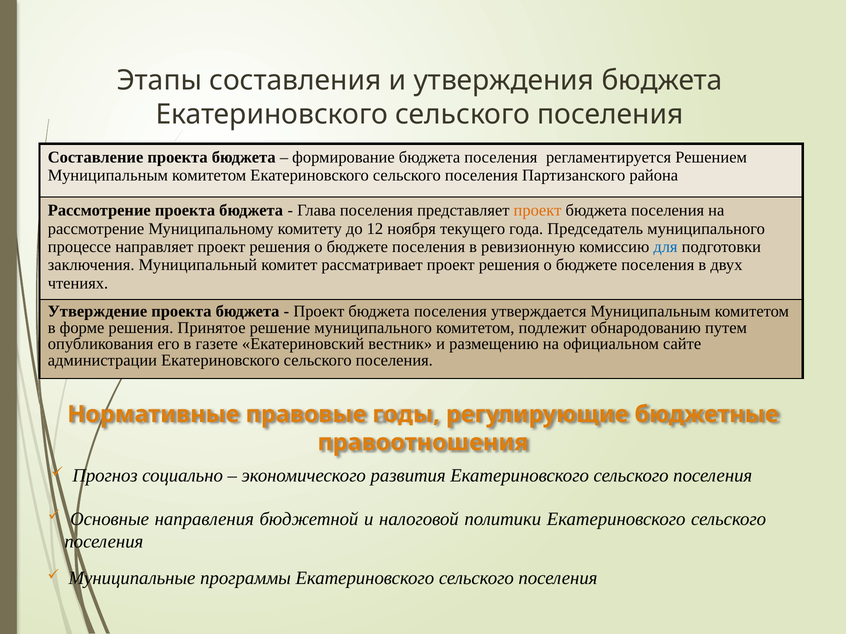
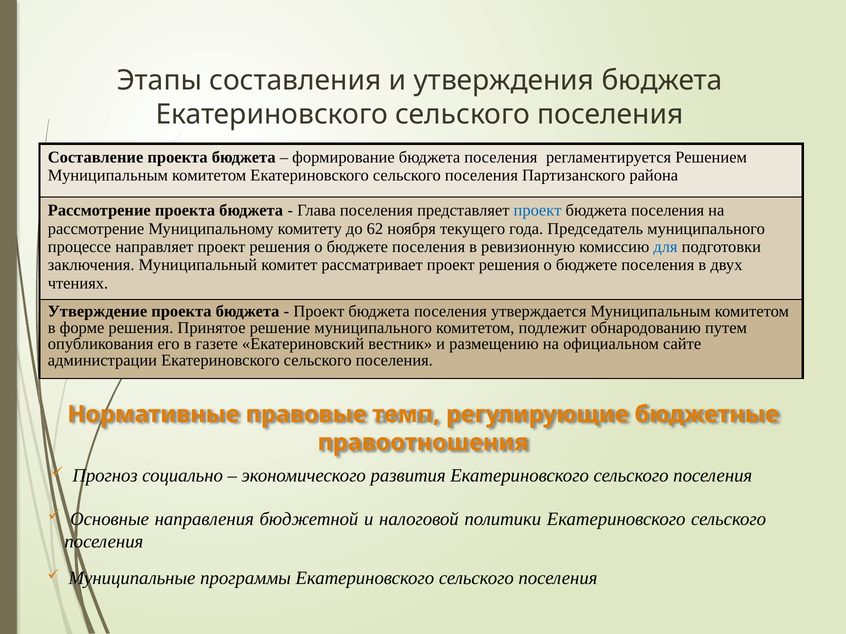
проект at (538, 211) colour: orange -> blue
12: 12 -> 62
годы: годы -> темп
